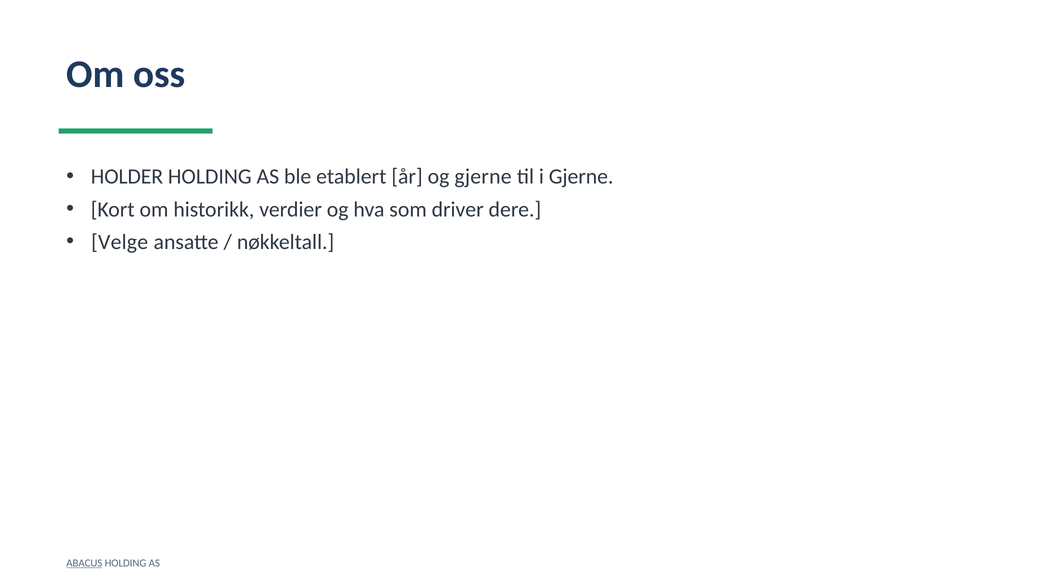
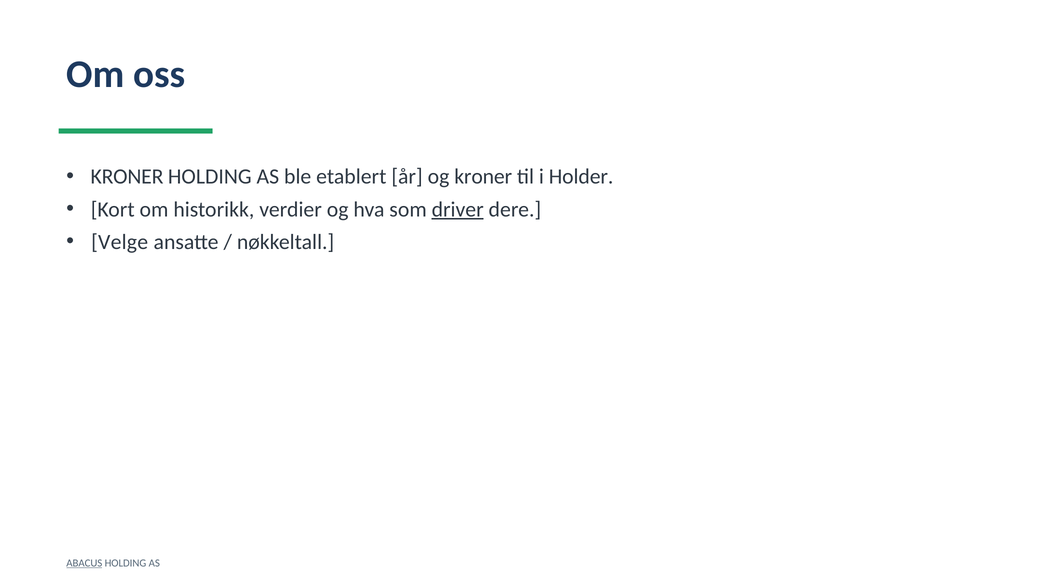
HOLDER at (127, 177): HOLDER -> KRONER
og gjerne: gjerne -> kroner
i Gjerne: Gjerne -> Holder
driver underline: none -> present
